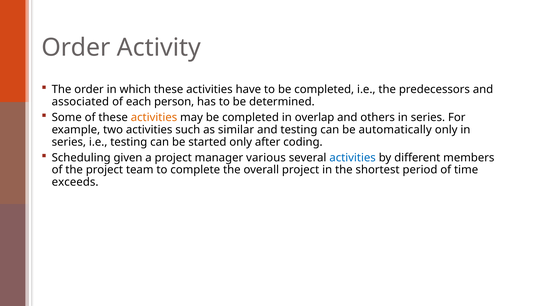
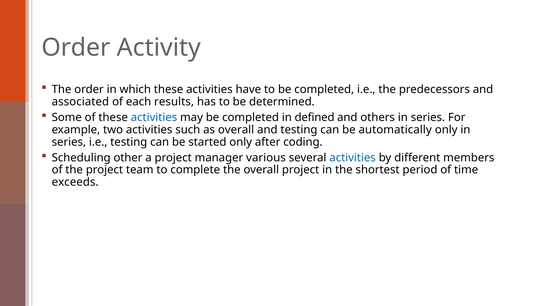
person: person -> results
activities at (154, 117) colour: orange -> blue
overlap: overlap -> defined
as similar: similar -> overall
given: given -> other
